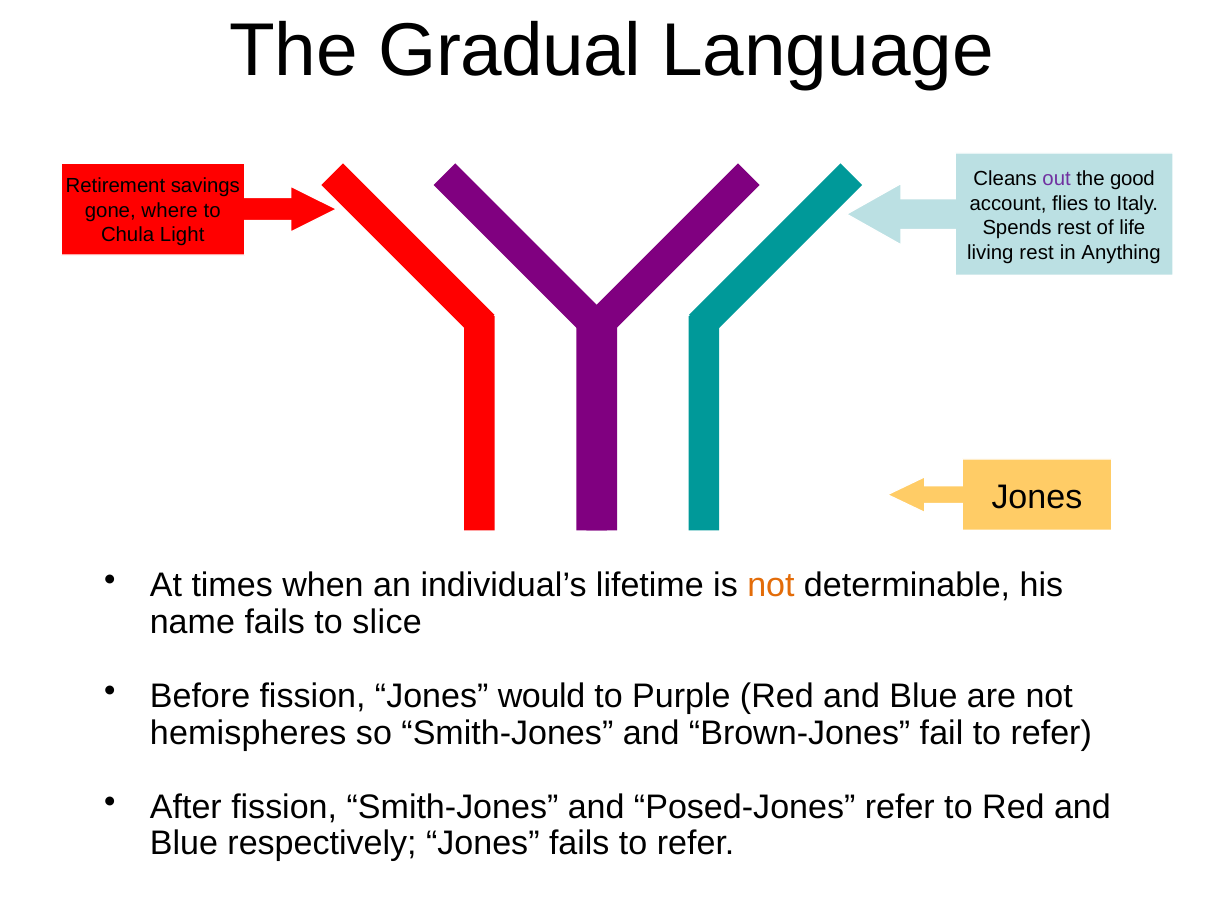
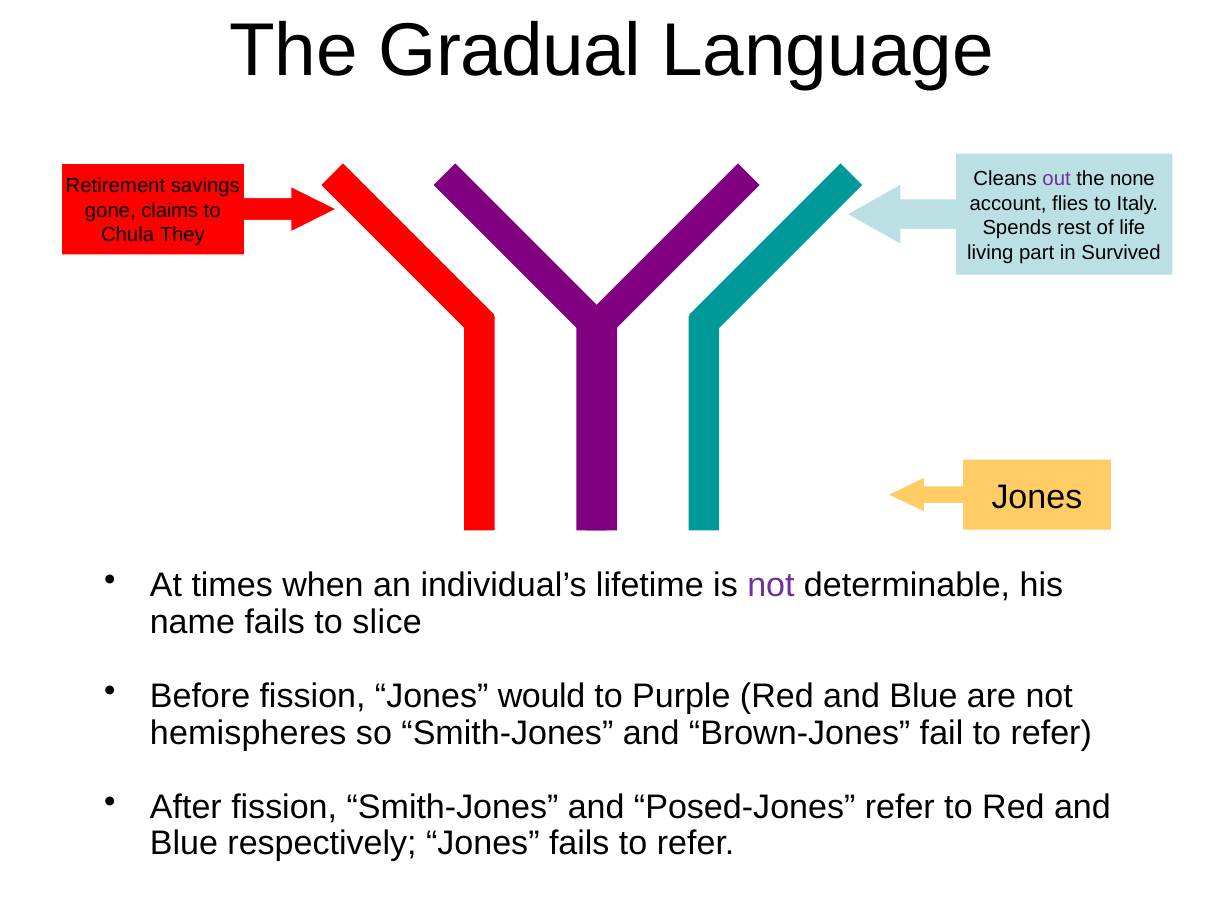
good: good -> none
where: where -> claims
Light: Light -> They
living rest: rest -> part
Anything: Anything -> Survived
not at (771, 585) colour: orange -> purple
